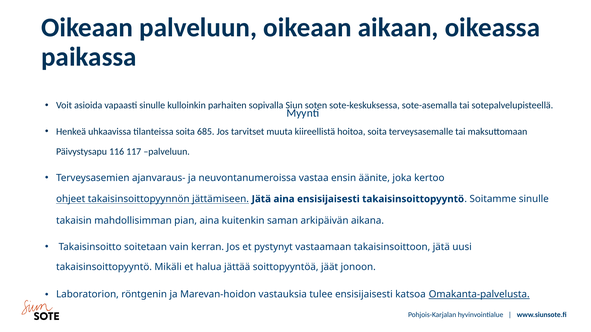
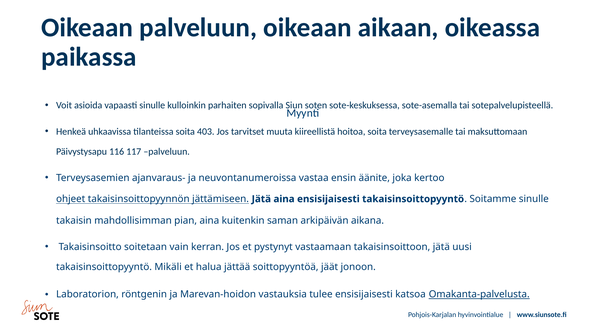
685: 685 -> 403
